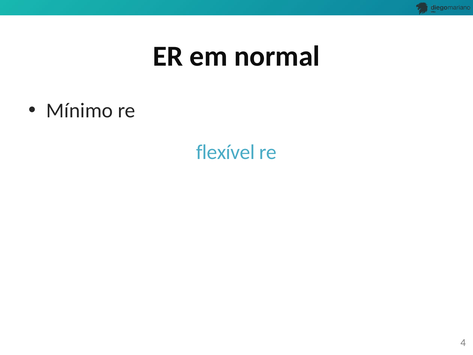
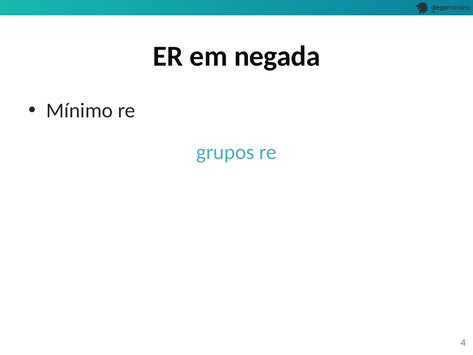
normal: normal -> negada
flexível: flexível -> grupos
